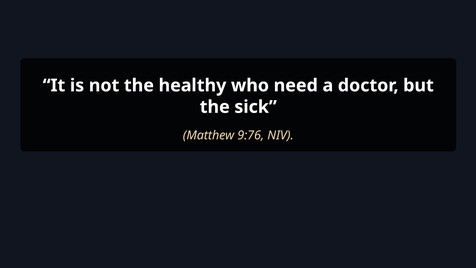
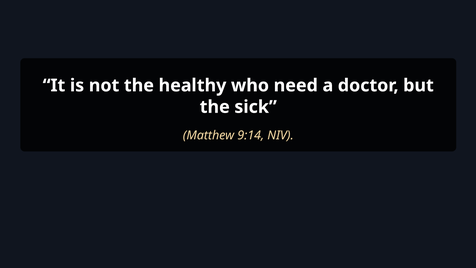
9:76: 9:76 -> 9:14
